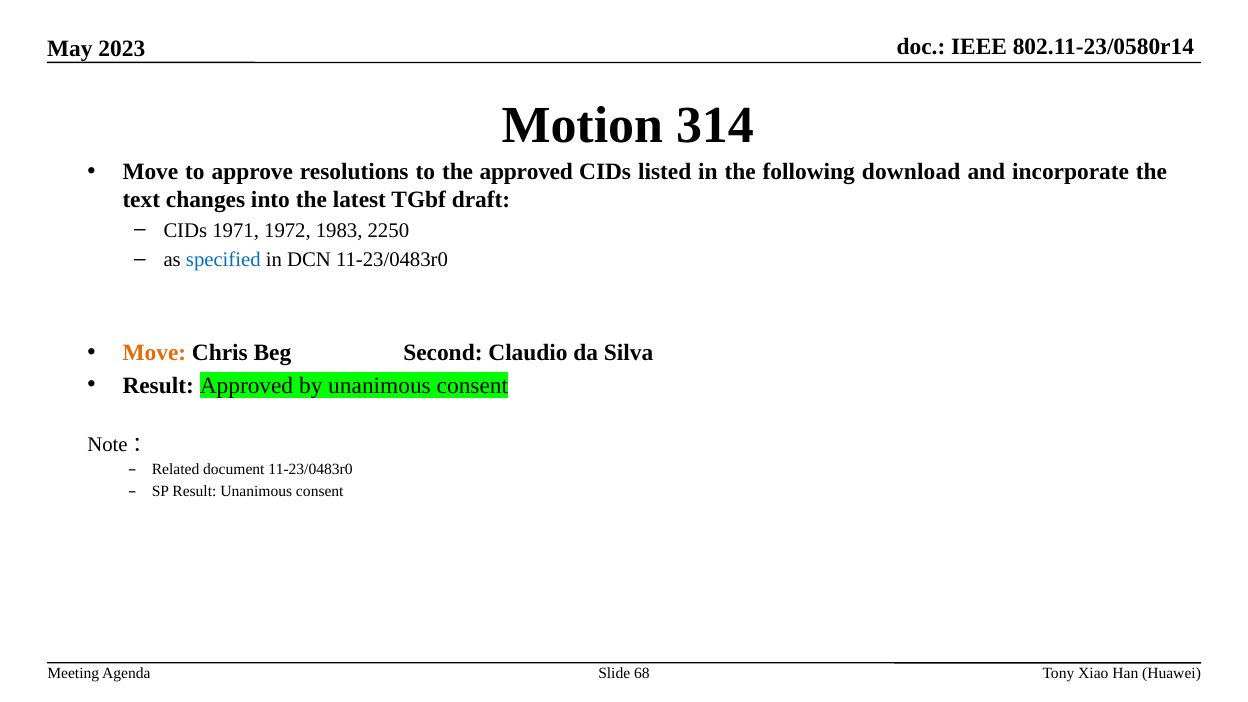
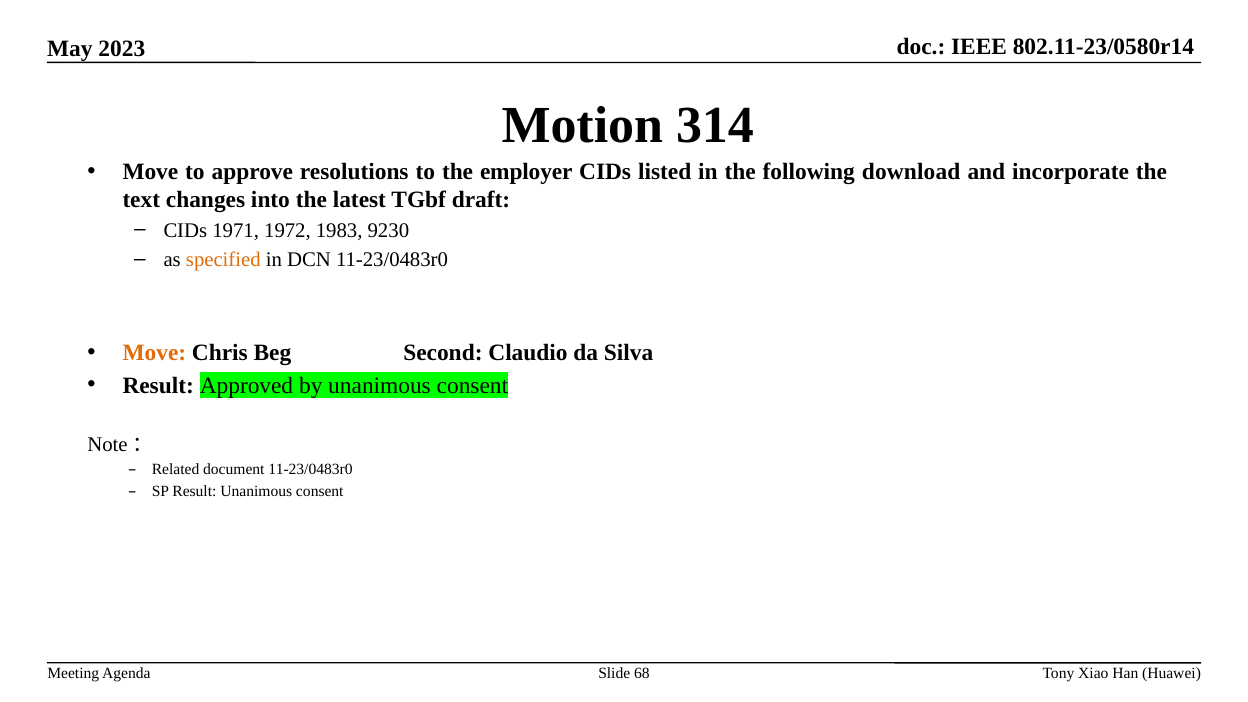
the approved: approved -> employer
2250: 2250 -> 9230
specified colour: blue -> orange
